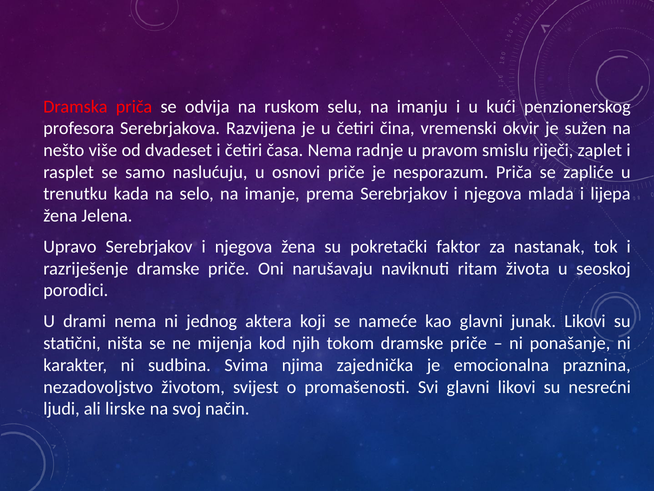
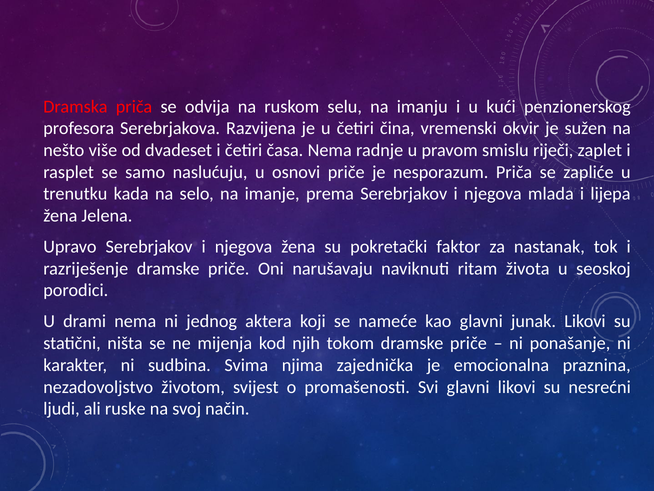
lirske: lirske -> ruske
